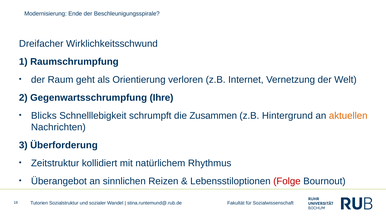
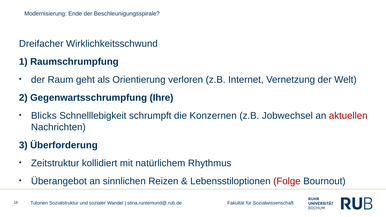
Zusammen: Zusammen -> Konzernen
Hintergrund: Hintergrund -> Jobwechsel
aktuellen colour: orange -> red
